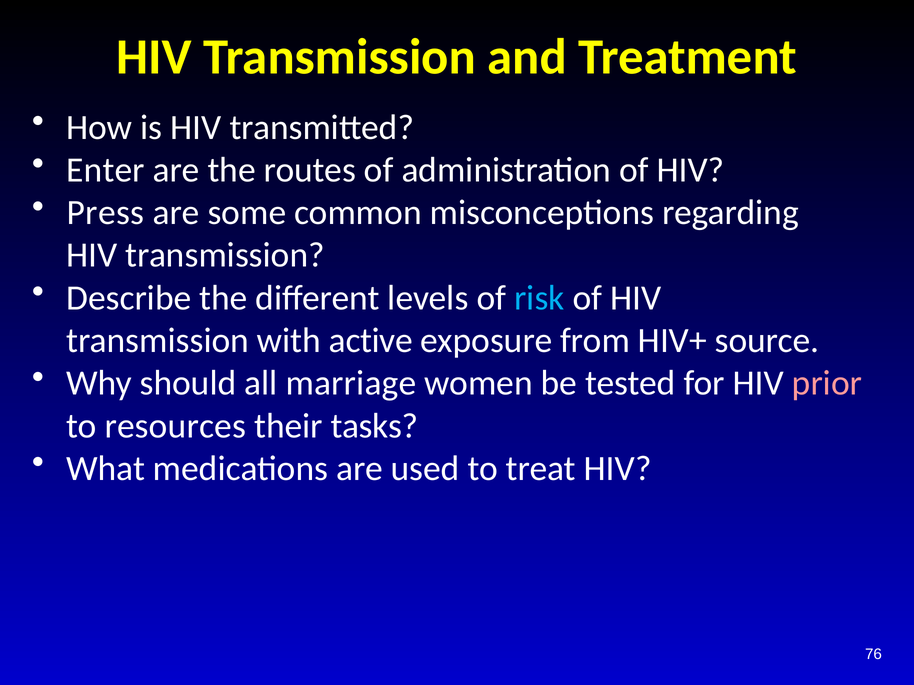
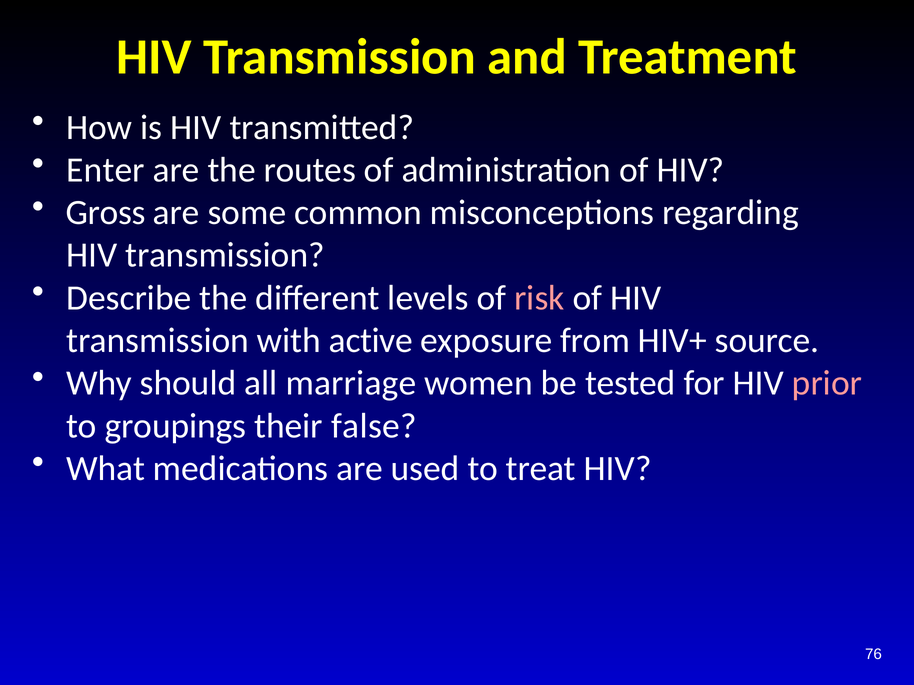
Press: Press -> Gross
risk colour: light blue -> pink
resources: resources -> groupings
tasks: tasks -> false
